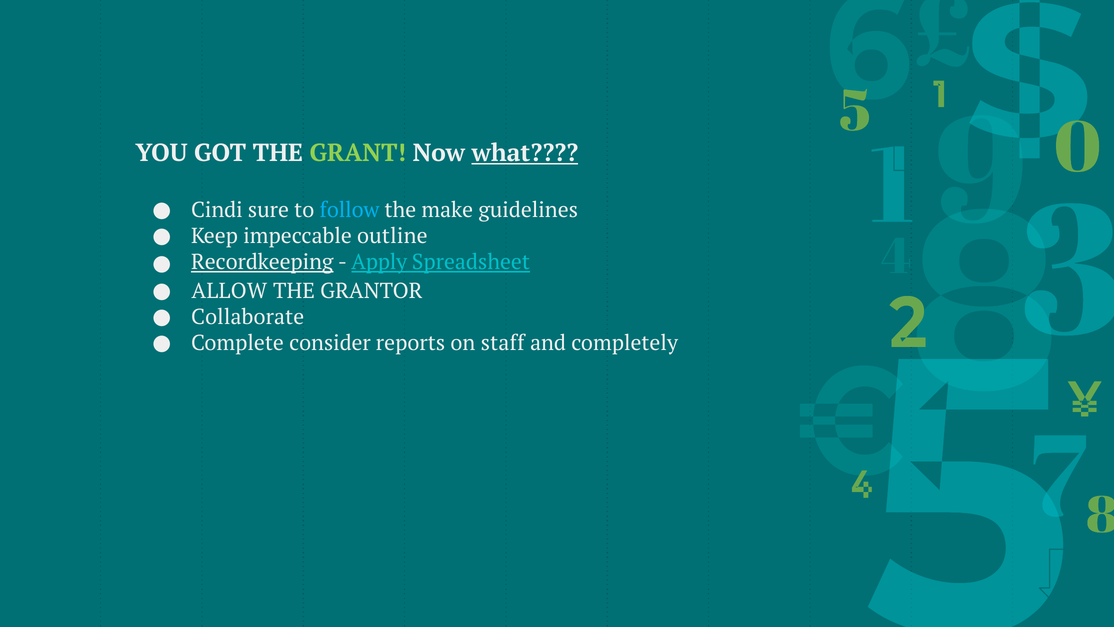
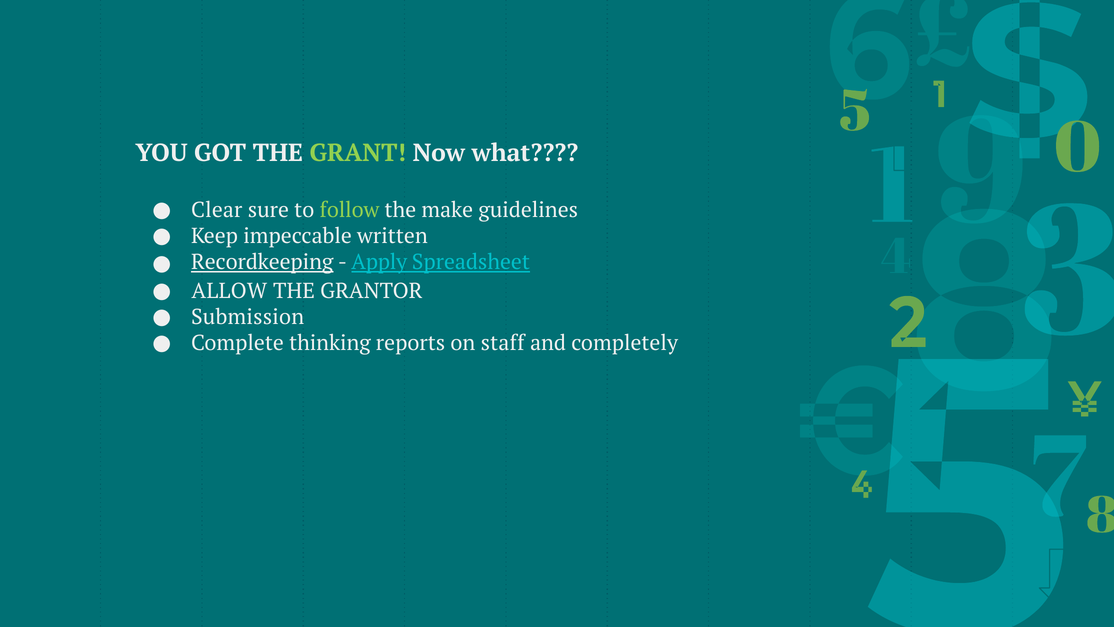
what underline: present -> none
Cindi: Cindi -> Clear
follow colour: light blue -> light green
outline: outline -> written
Collaborate: Collaborate -> Submission
consider: consider -> thinking
